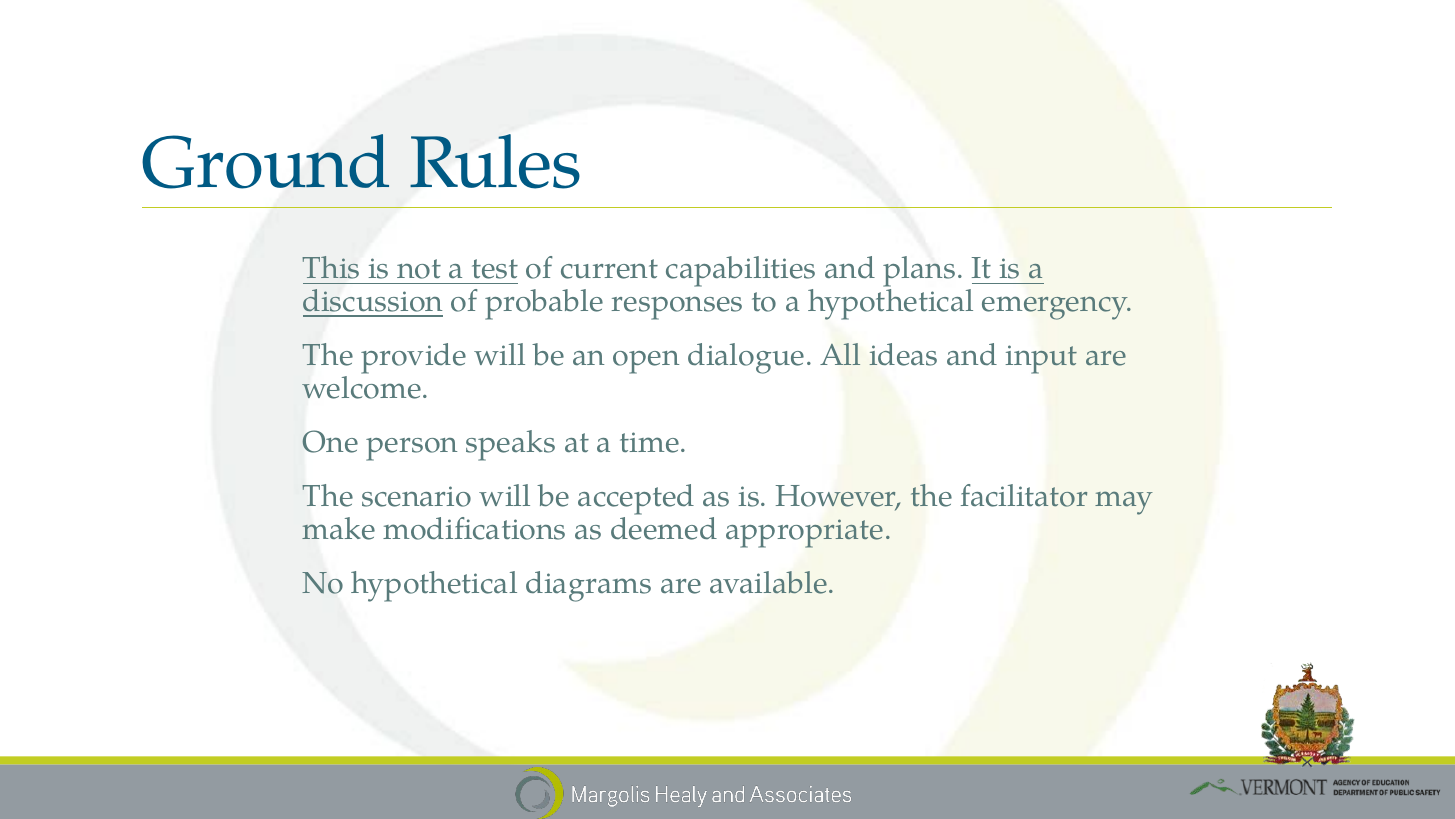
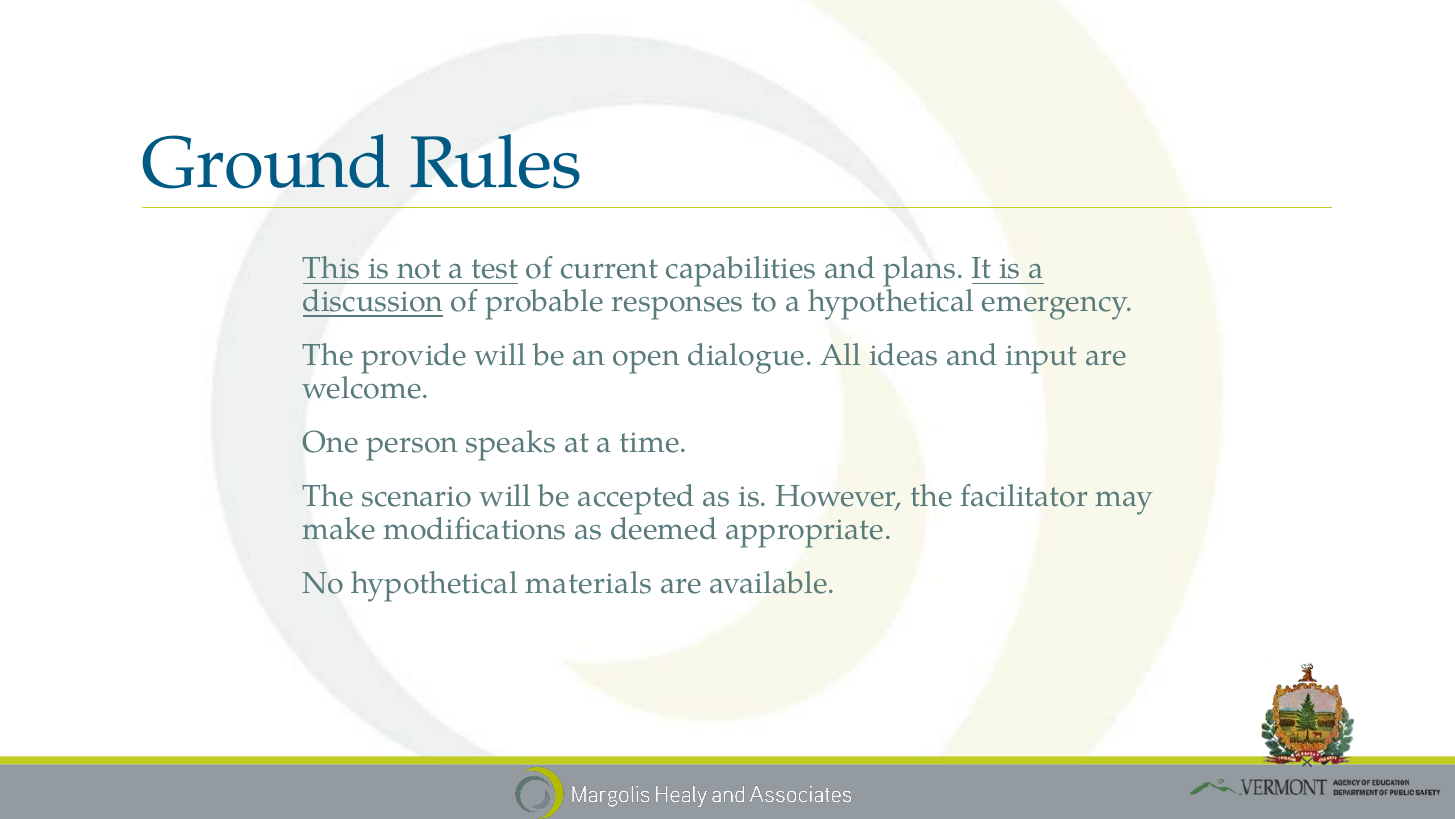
diagrams: diagrams -> materials
